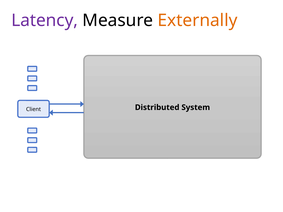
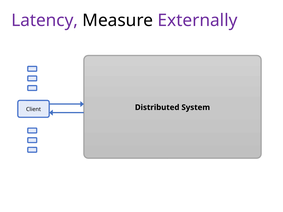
Externally colour: orange -> purple
